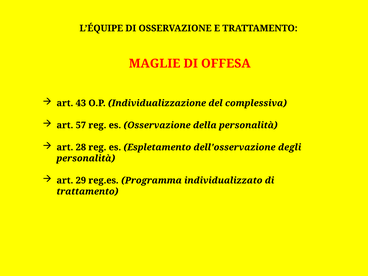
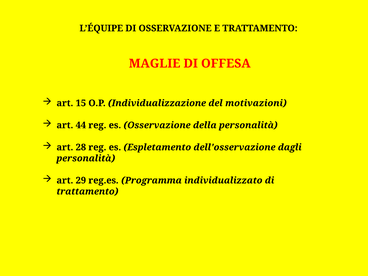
43: 43 -> 15
complessiva: complessiva -> motivazioni
57: 57 -> 44
degli: degli -> dagli
